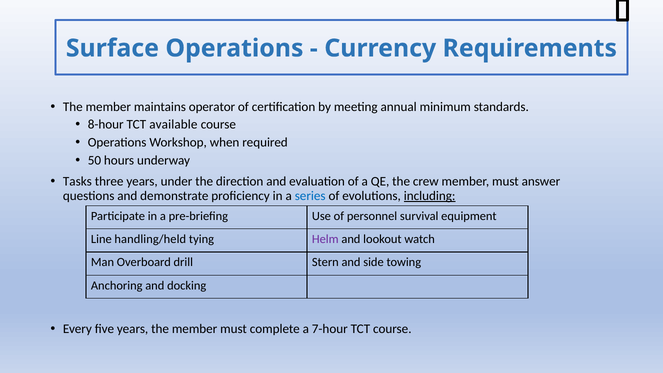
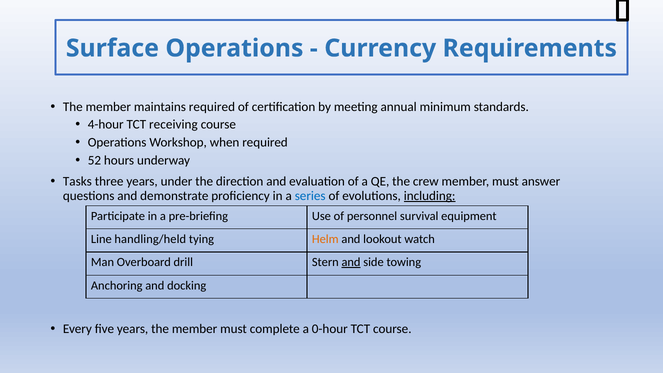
maintains operator: operator -> required
8-hour: 8-hour -> 4-hour
available: available -> receiving
50: 50 -> 52
Helm colour: purple -> orange
and at (351, 262) underline: none -> present
7-hour: 7-hour -> 0-hour
